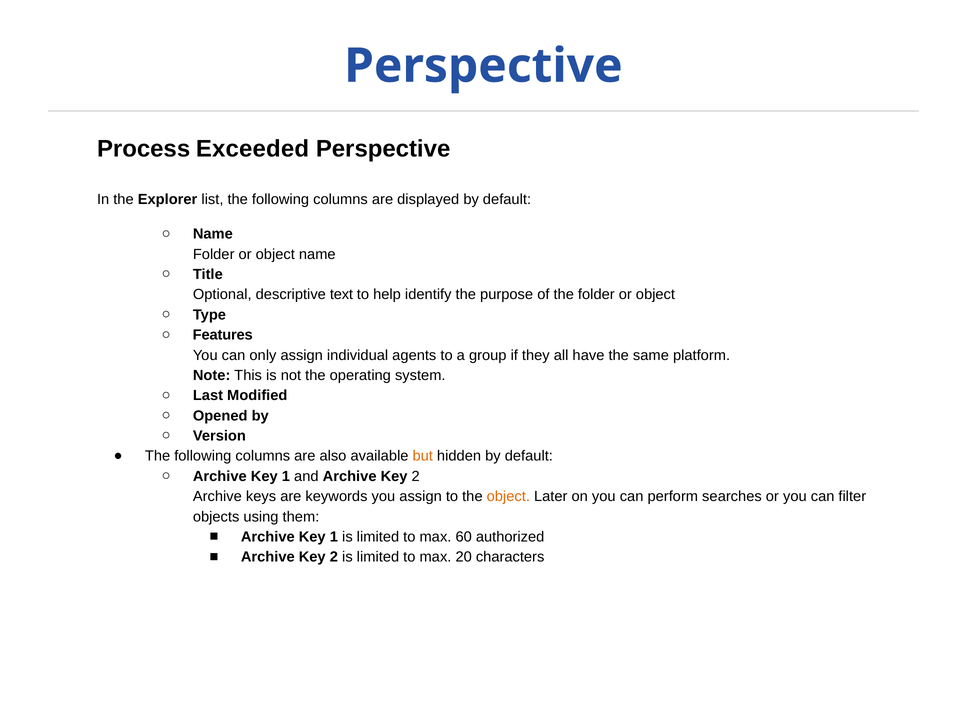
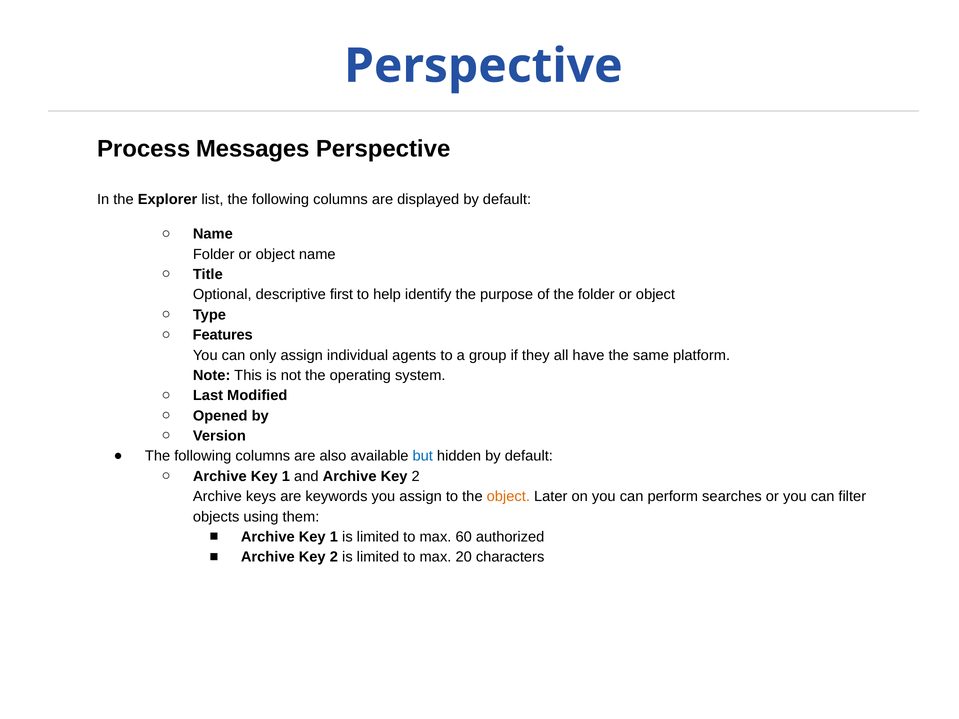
Exceeded: Exceeded -> Messages
text: text -> first
but colour: orange -> blue
